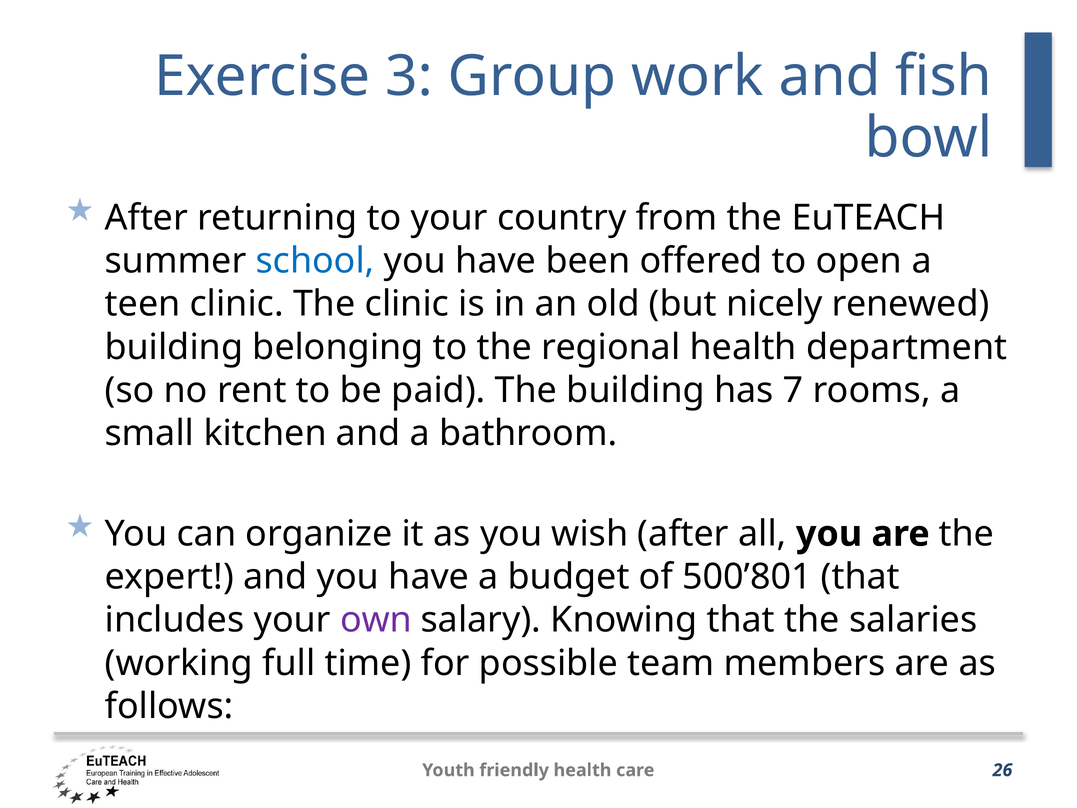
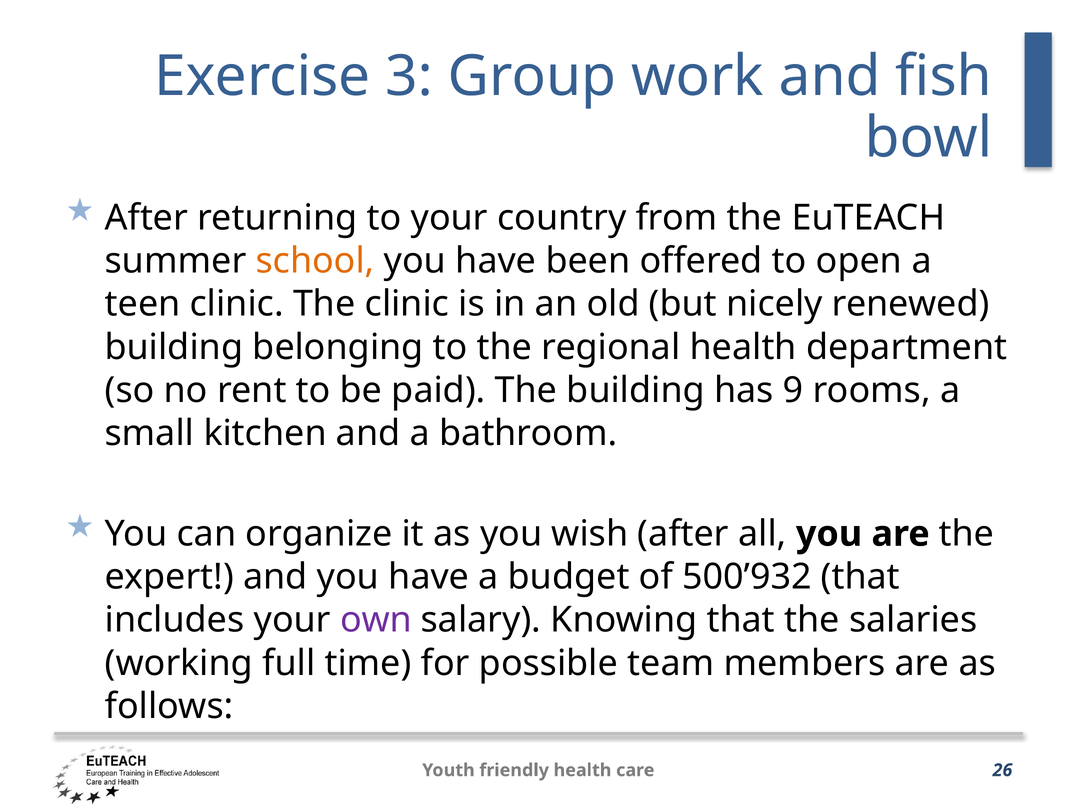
school colour: blue -> orange
7: 7 -> 9
500’801: 500’801 -> 500’932
